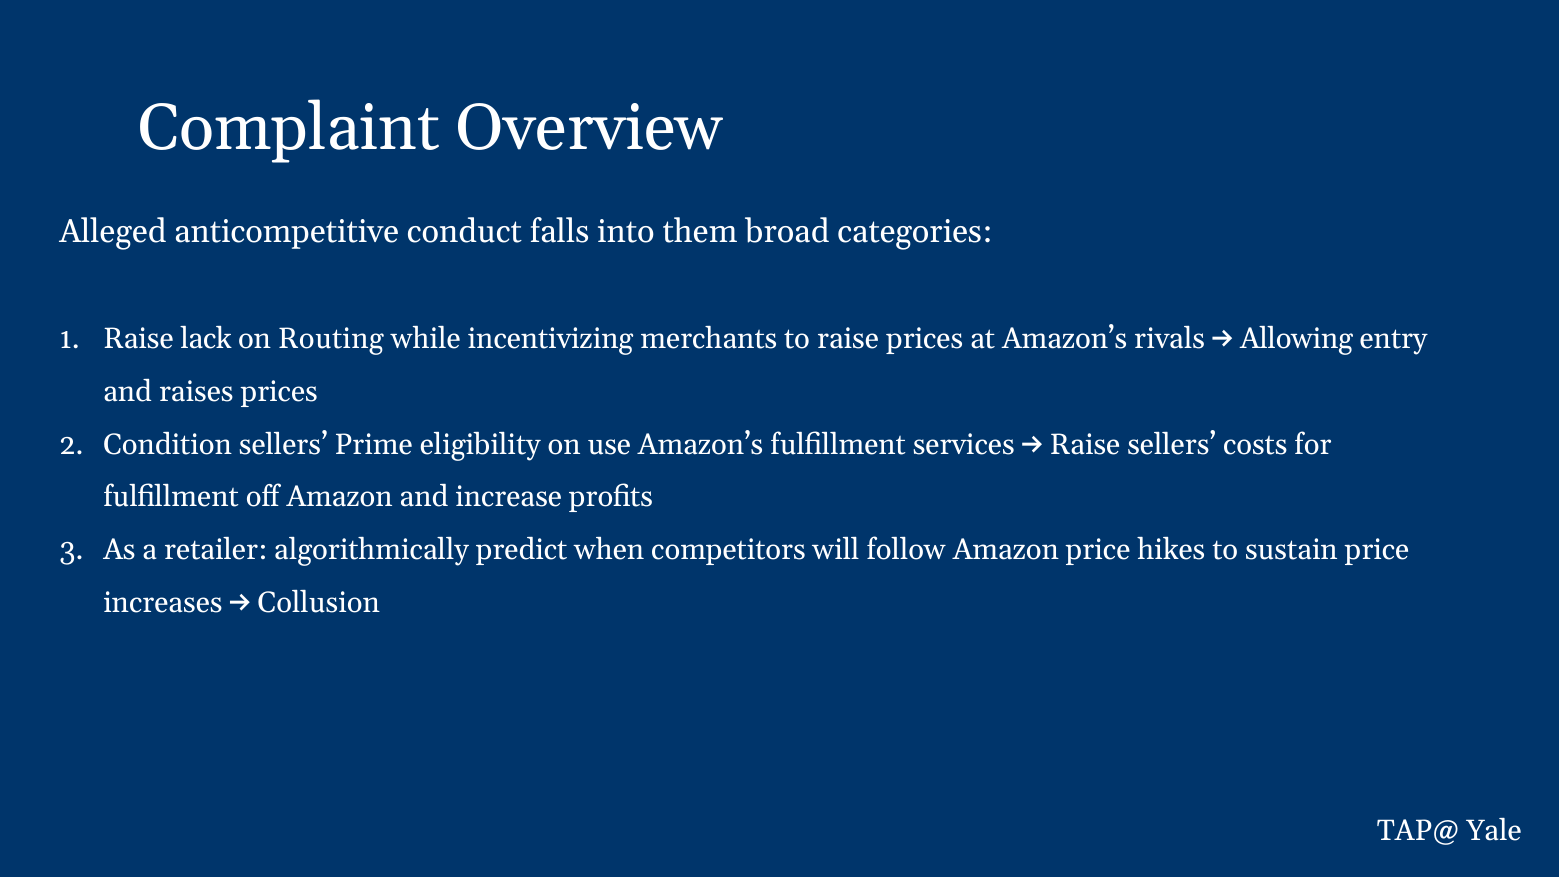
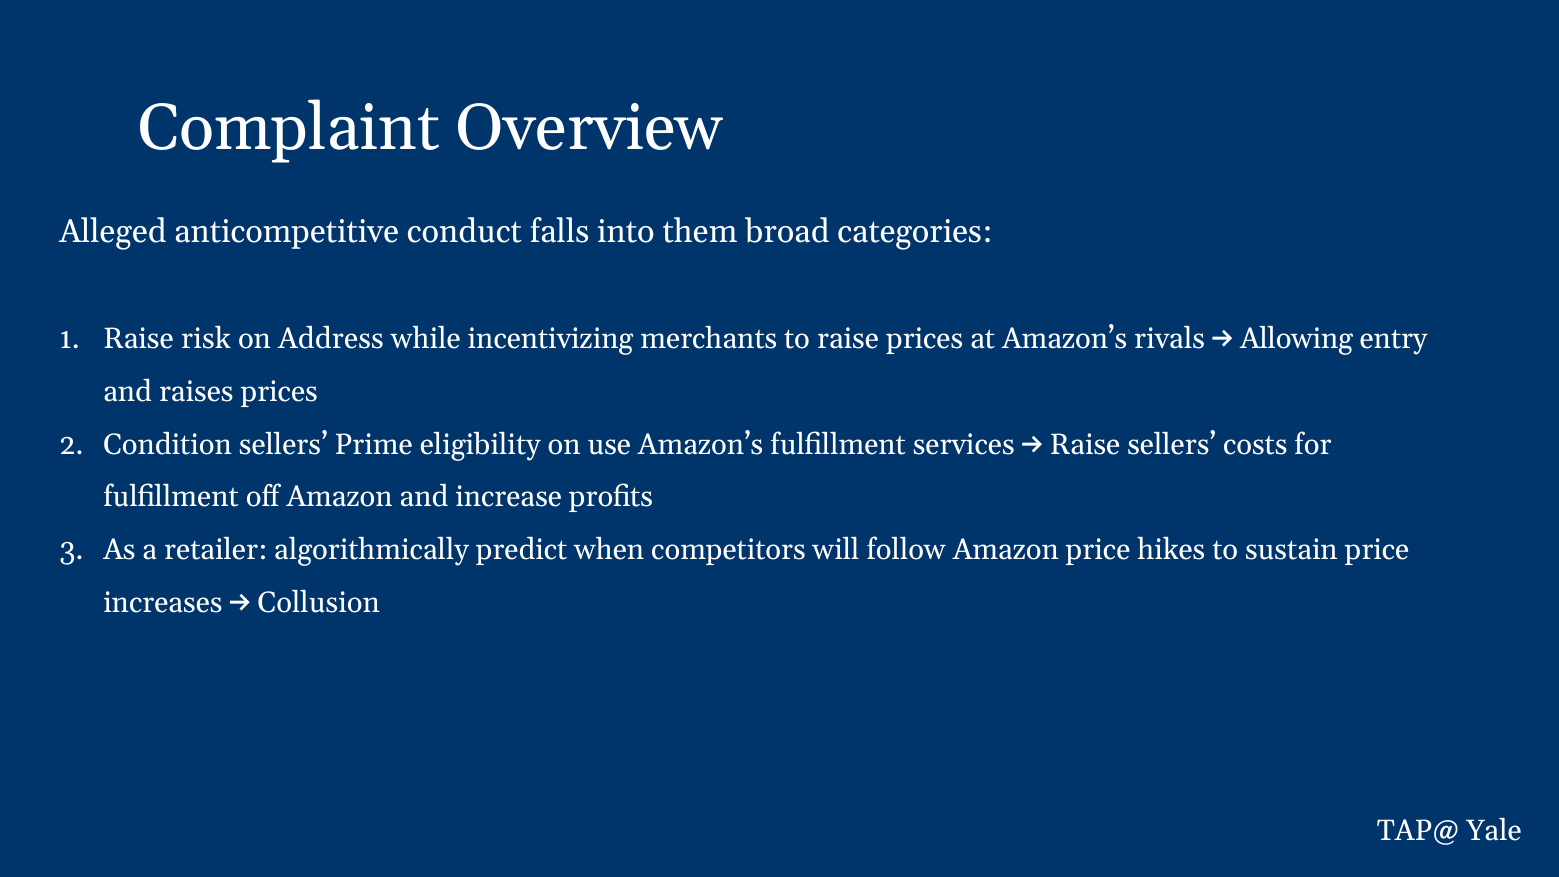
lack: lack -> risk
Routing: Routing -> Address
